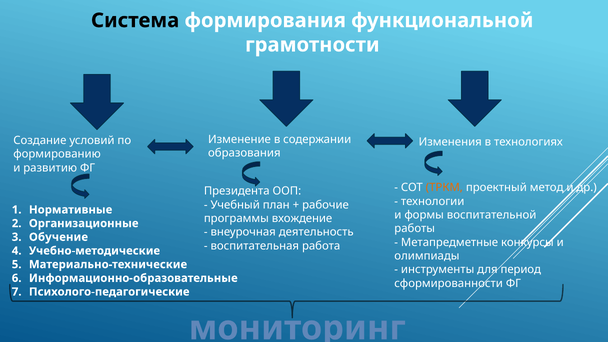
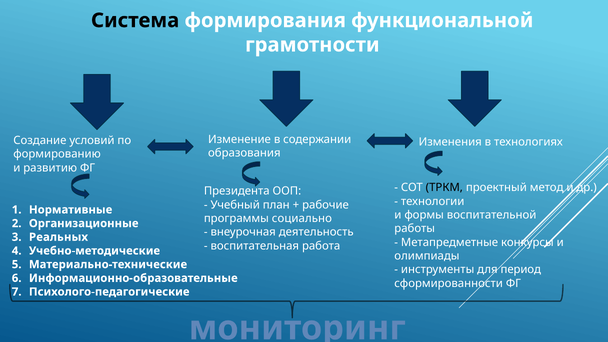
ТРКМ colour: orange -> black
вхождение: вхождение -> социально
Обучение: Обучение -> Реальных
